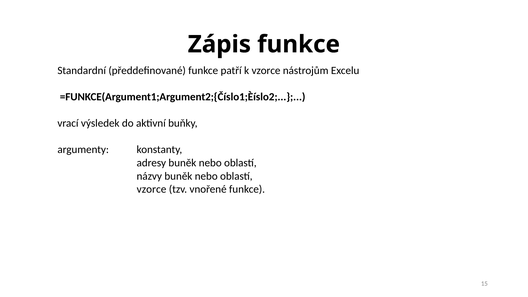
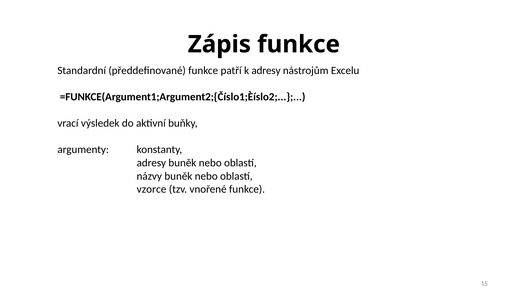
k vzorce: vzorce -> adresy
